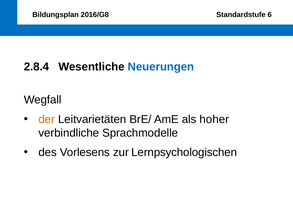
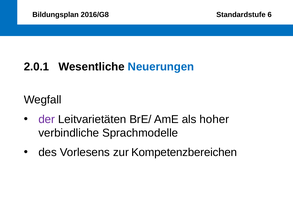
2.8.4: 2.8.4 -> 2.0.1
der colour: orange -> purple
Lernpsychologischen: Lernpsychologischen -> Kompetenzbereichen
